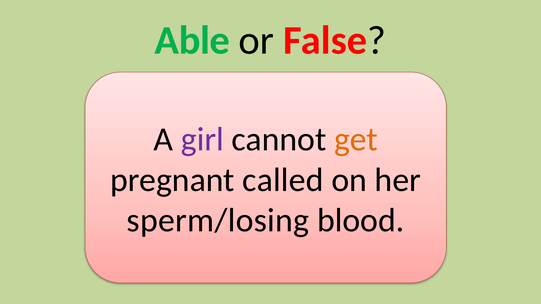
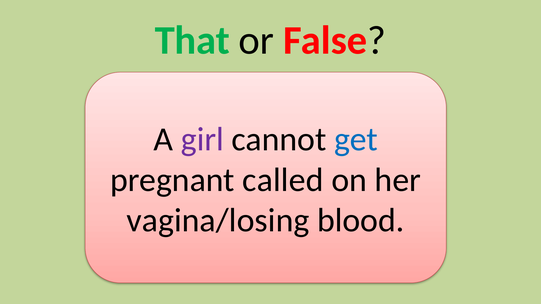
Able: Able -> That
get colour: orange -> blue
sperm/losing: sperm/losing -> vagina/losing
